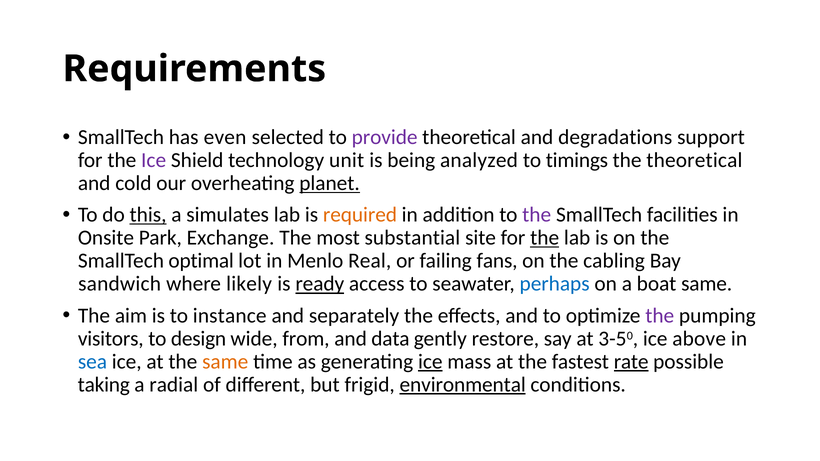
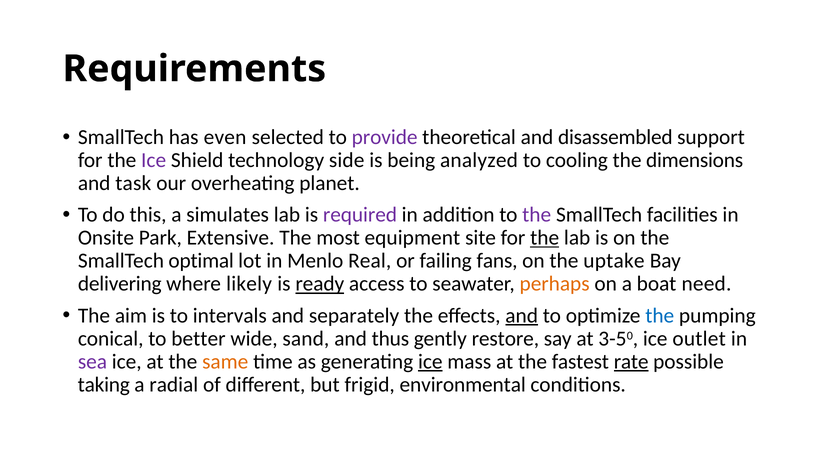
degradations: degradations -> disassembled
unit: unit -> side
timings: timings -> cooling
the theoretical: theoretical -> dimensions
cold: cold -> task
planet underline: present -> none
this underline: present -> none
required colour: orange -> purple
Exchange: Exchange -> Extensive
substantial: substantial -> equipment
cabling: cabling -> uptake
sandwich: sandwich -> delivering
perhaps colour: blue -> orange
boat same: same -> need
instance: instance -> intervals
and at (522, 316) underline: none -> present
the at (660, 316) colour: purple -> blue
visitors: visitors -> conical
design: design -> better
from: from -> sand
data: data -> thus
above: above -> outlet
sea colour: blue -> purple
environmental underline: present -> none
